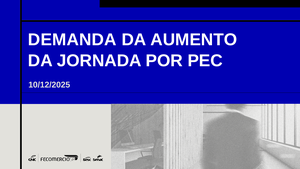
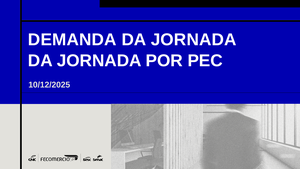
AUMENTO at (194, 40): AUMENTO -> JORNADA
